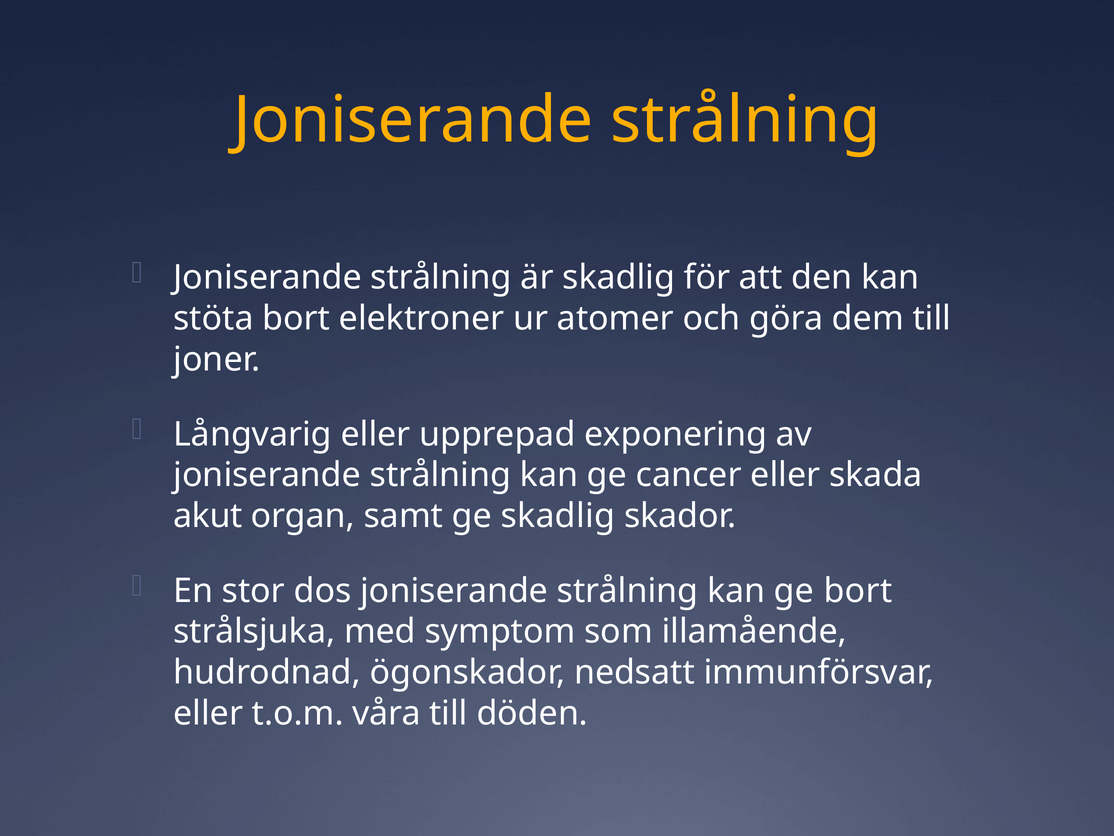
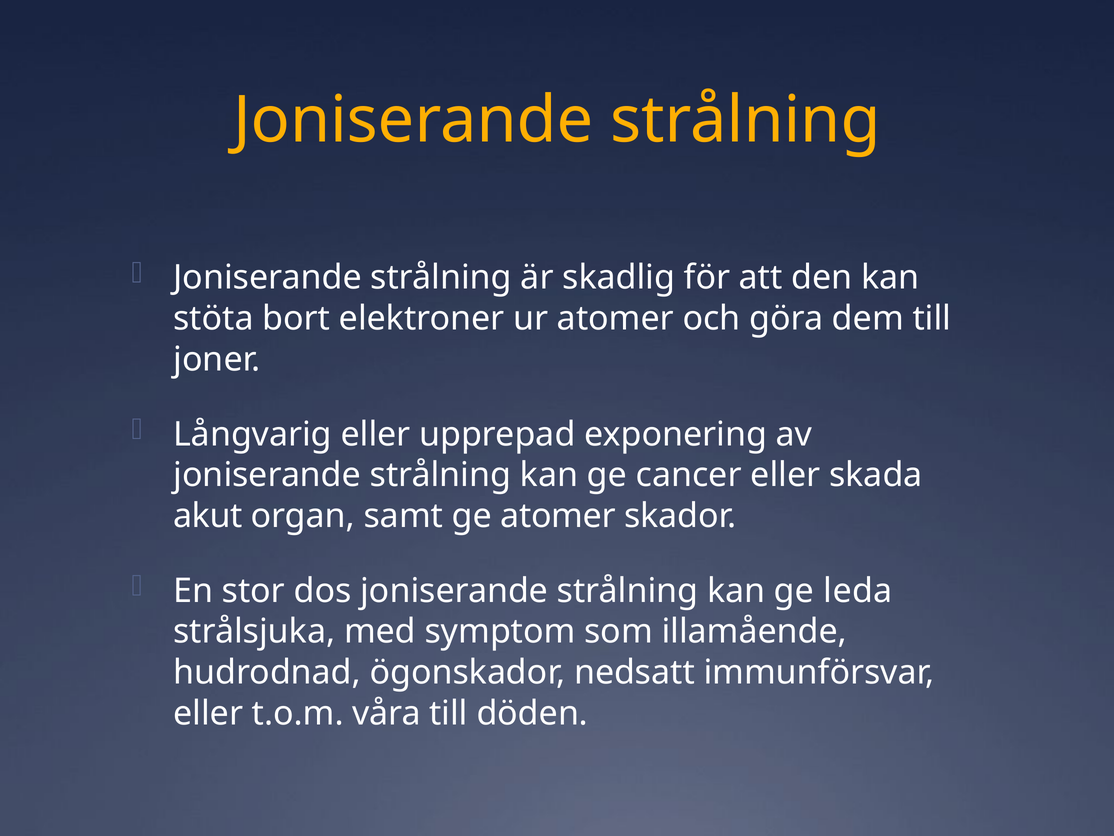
ge skadlig: skadlig -> atomer
ge bort: bort -> leda
